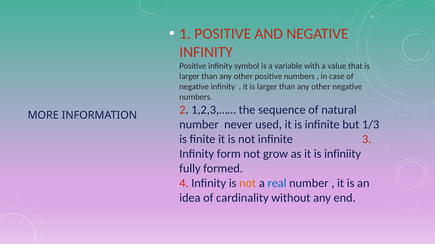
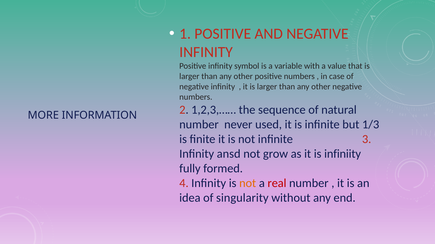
form: form -> ansd
real colour: blue -> red
cardinality: cardinality -> singularity
